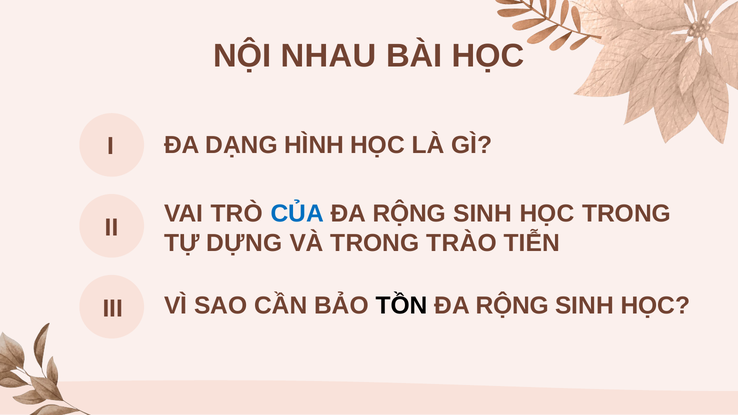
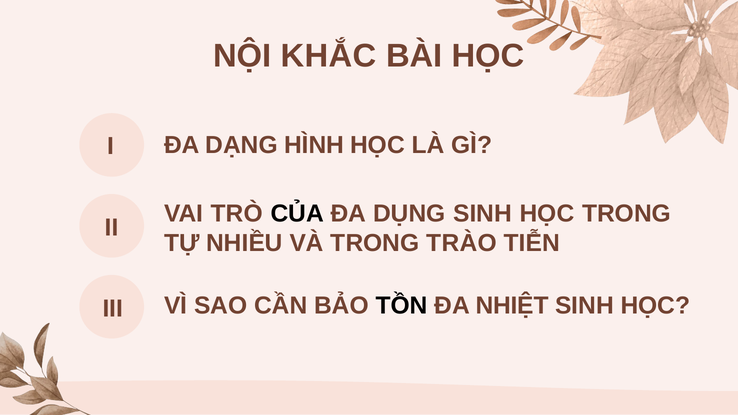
NHAU: NHAU -> KHẮC
CỦA colour: blue -> black
RỘNG at (409, 214): RỘNG -> DỤNG
DỰNG: DỰNG -> NHIỀU
RỘNG at (512, 306): RỘNG -> NHIỆT
